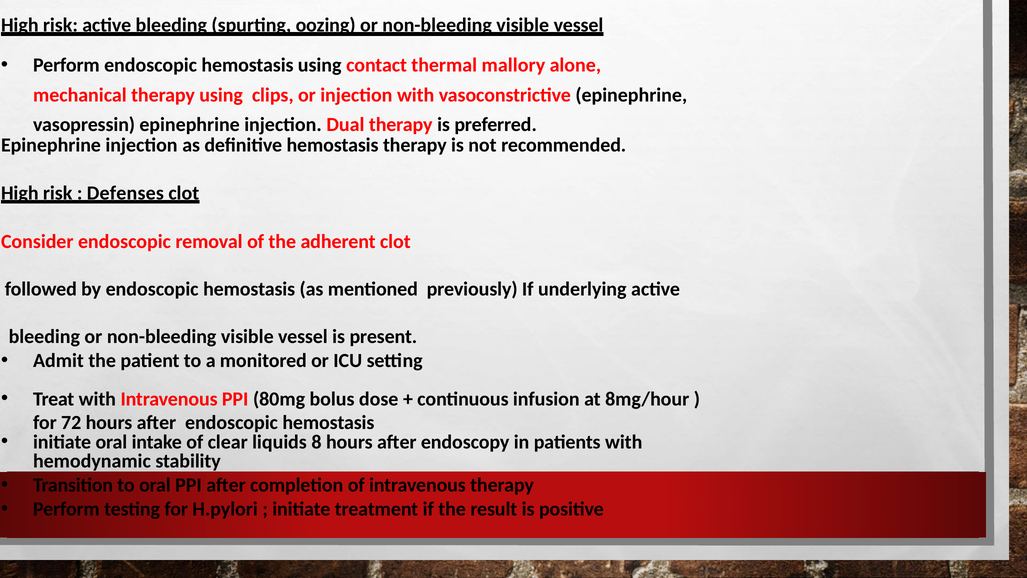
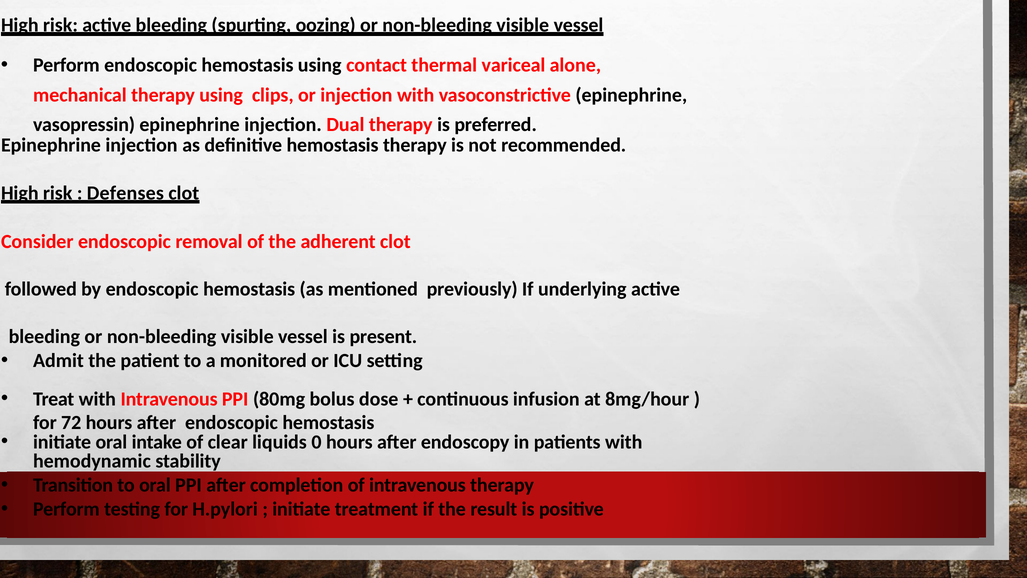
mallory: mallory -> variceal
8: 8 -> 0
